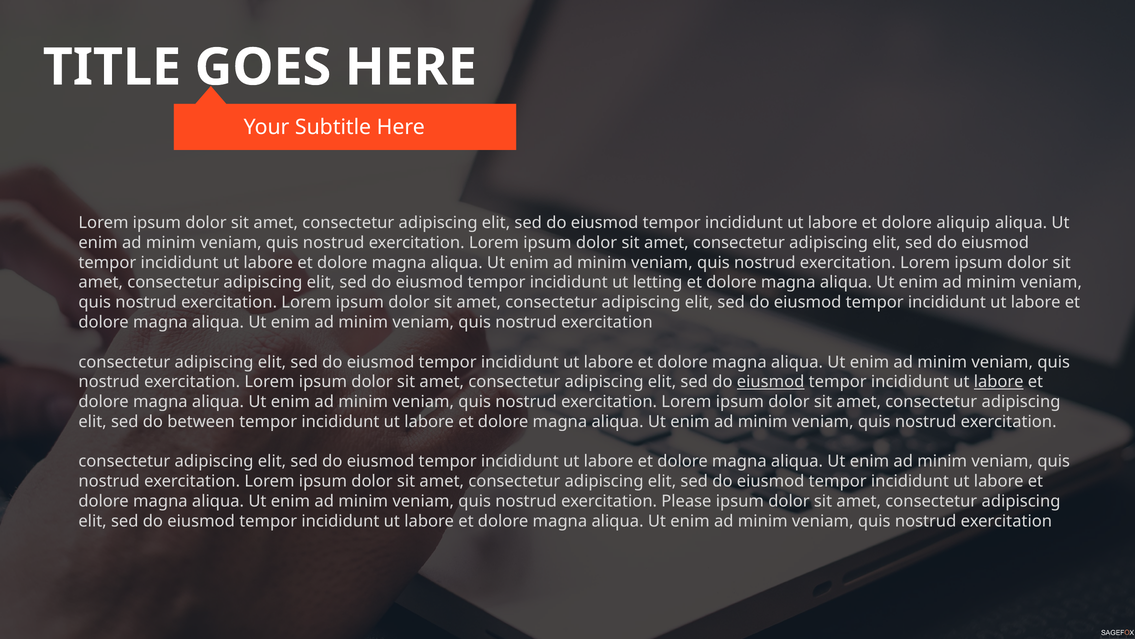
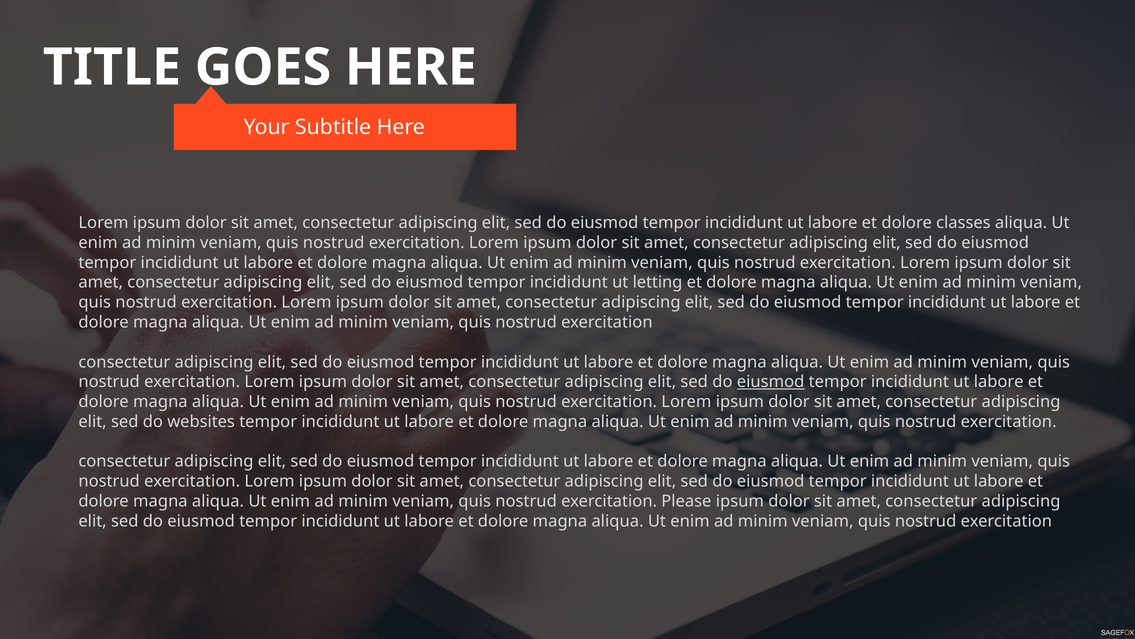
aliquip: aliquip -> classes
labore at (999, 382) underline: present -> none
between: between -> websites
